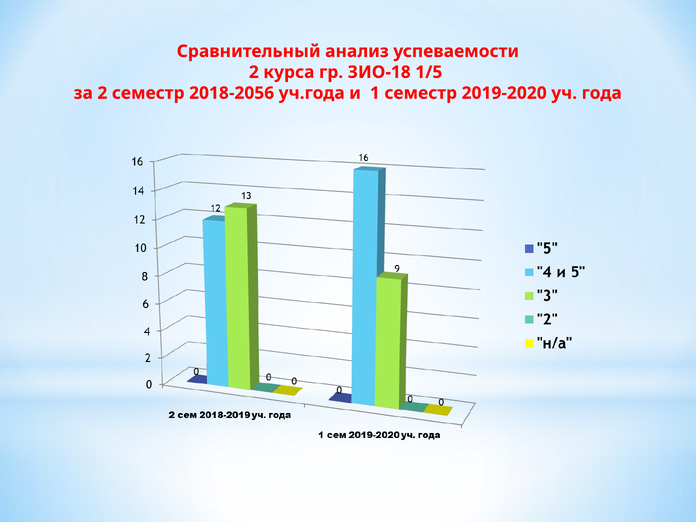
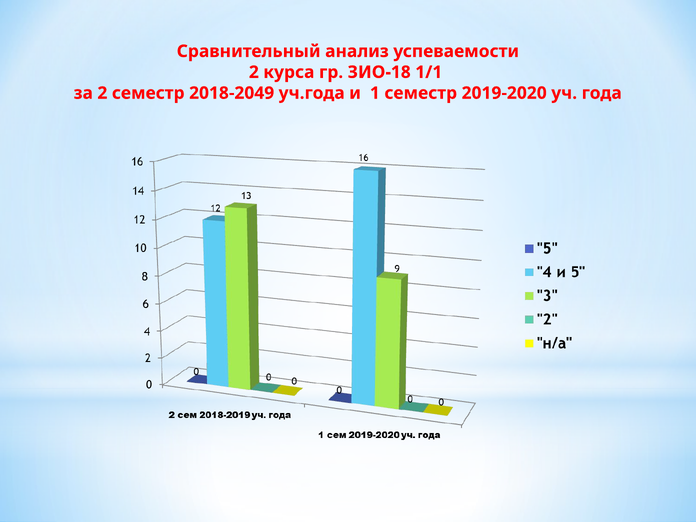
1/5: 1/5 -> 1/1
2018-2056: 2018-2056 -> 2018-2049
